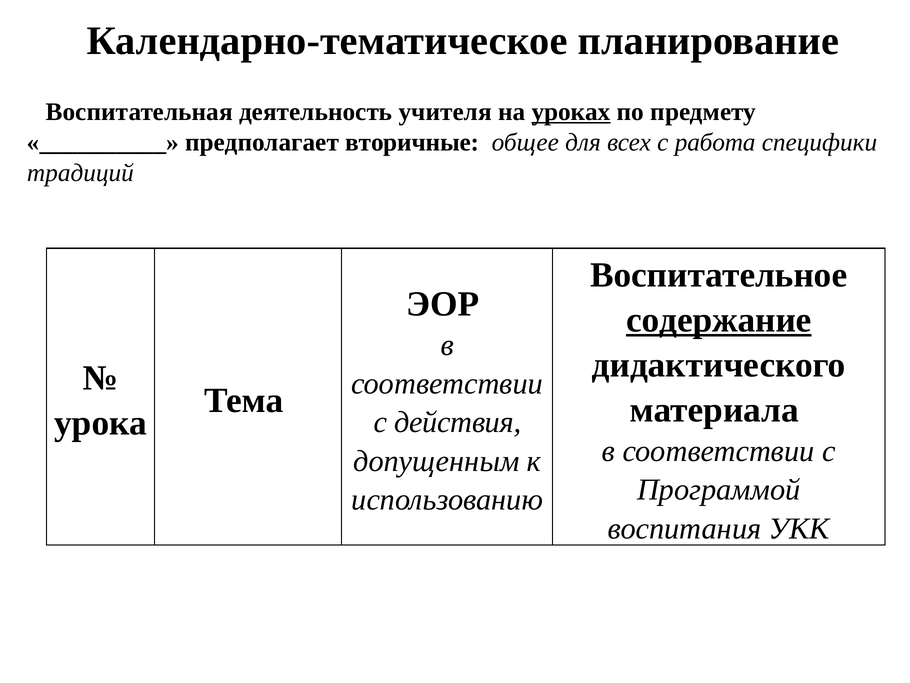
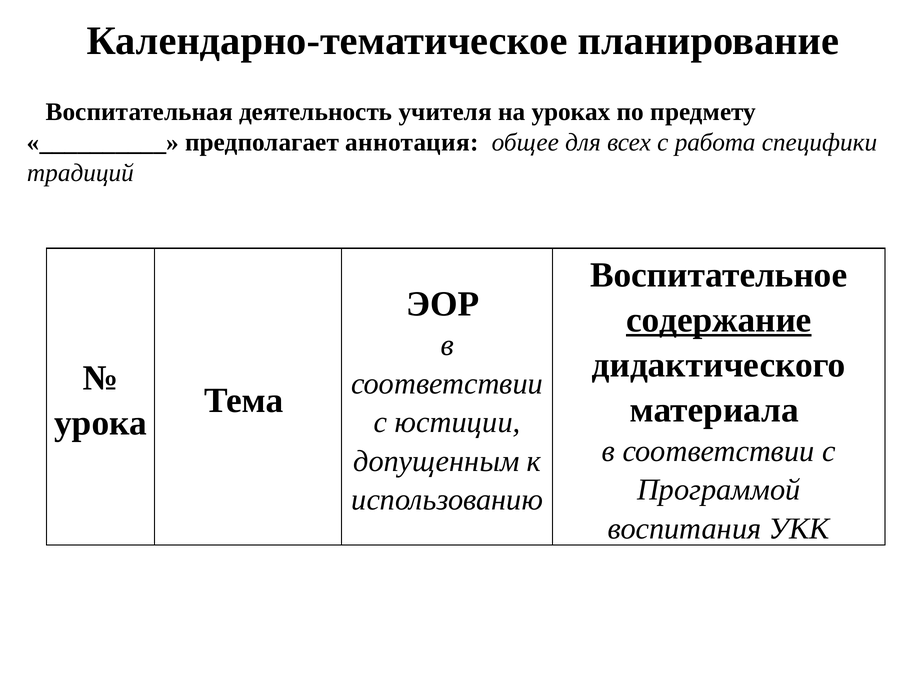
уроках underline: present -> none
вторичные: вторичные -> аннотация
действия: действия -> юстиции
